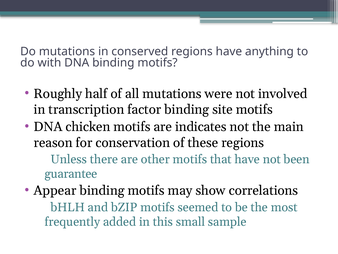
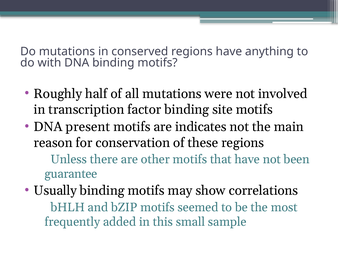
chicken: chicken -> present
Appear: Appear -> Usually
